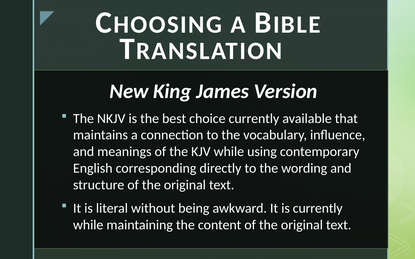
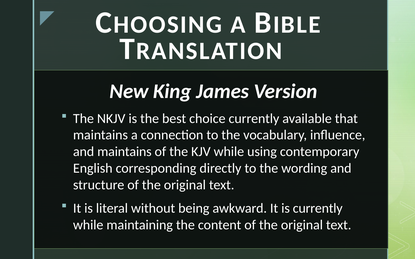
and meanings: meanings -> maintains
